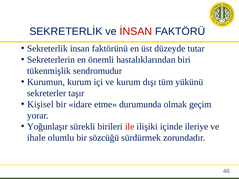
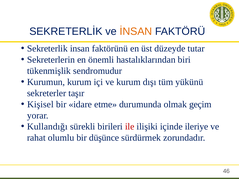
İNSAN colour: red -> orange
Yoğunlaşır: Yoğunlaşır -> Kullandığı
ihale: ihale -> rahat
sözcüğü: sözcüğü -> düşünce
